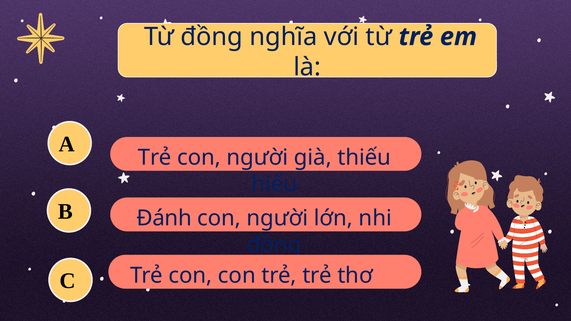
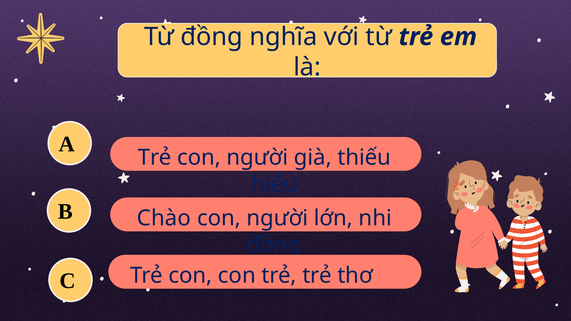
Đánh: Đánh -> Chào
